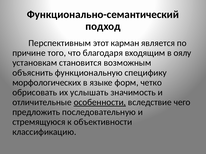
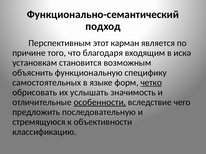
оялу: оялу -> искә
морфологических: морфологических -> самостоятельных
четко underline: none -> present
